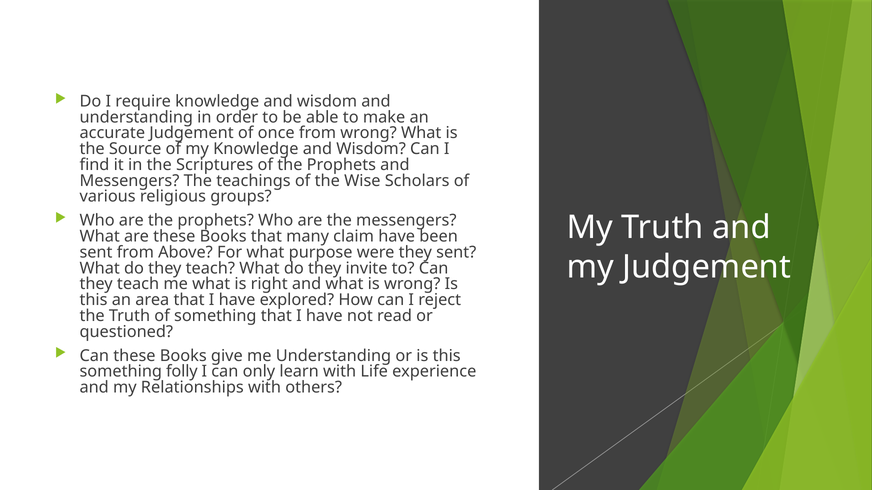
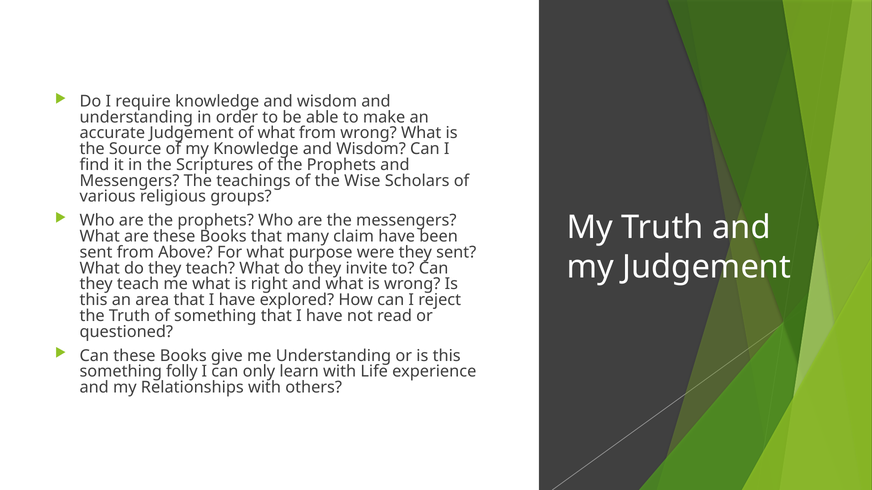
of once: once -> what
